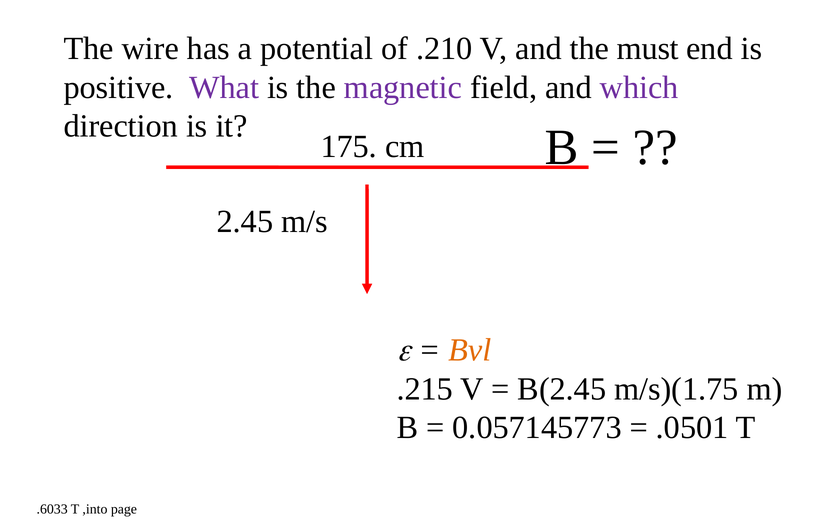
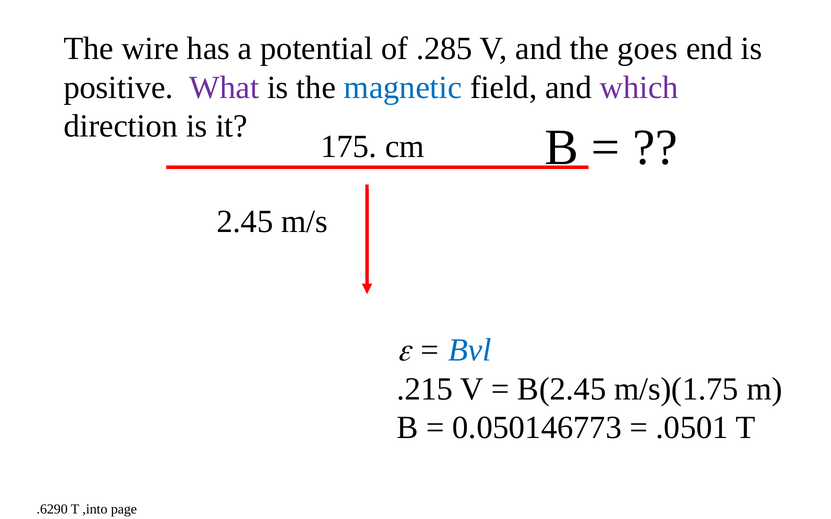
.210: .210 -> .285
must: must -> goes
magnetic colour: purple -> blue
Bvl colour: orange -> blue
0.057145773: 0.057145773 -> 0.050146773
.6033: .6033 -> .6290
